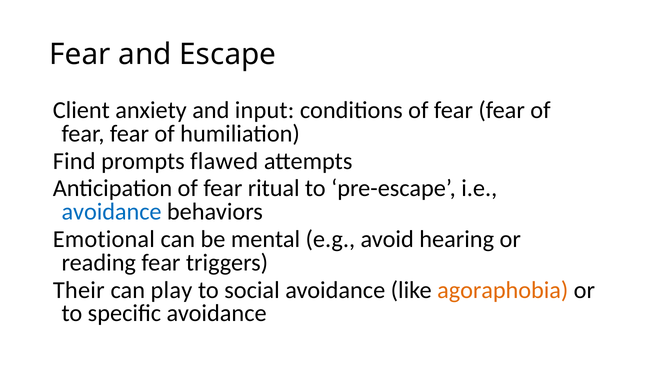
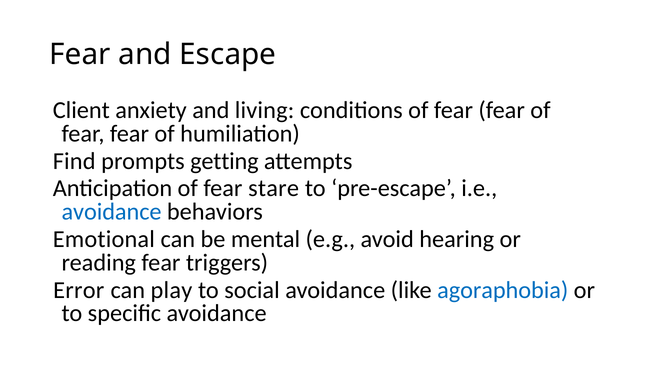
input: input -> living
flawed: flawed -> getting
ritual: ritual -> stare
Their: Their -> Error
agoraphobia colour: orange -> blue
